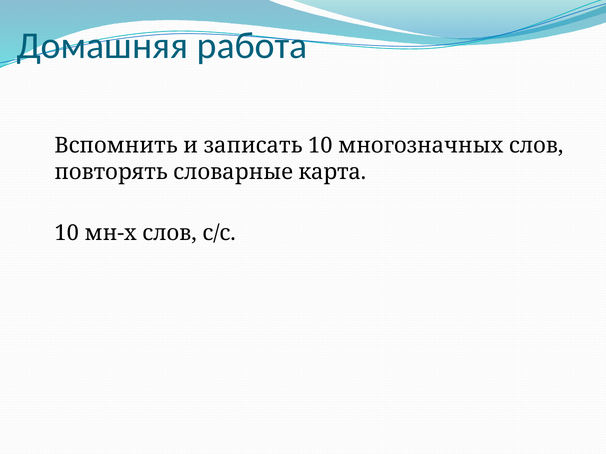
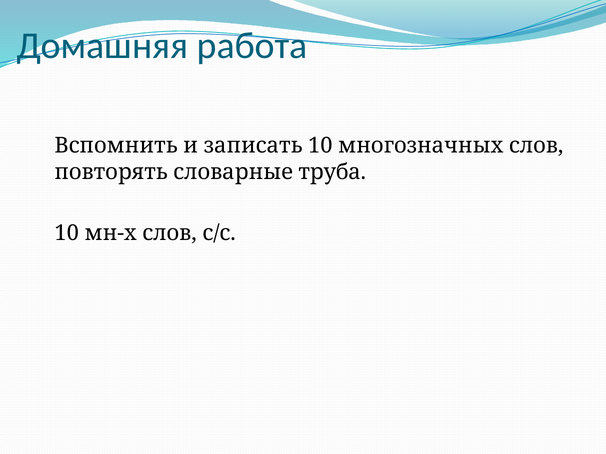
карта: карта -> труба
